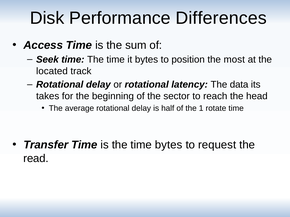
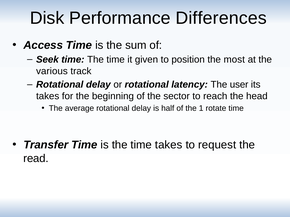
it bytes: bytes -> given
located: located -> various
data: data -> user
time bytes: bytes -> takes
